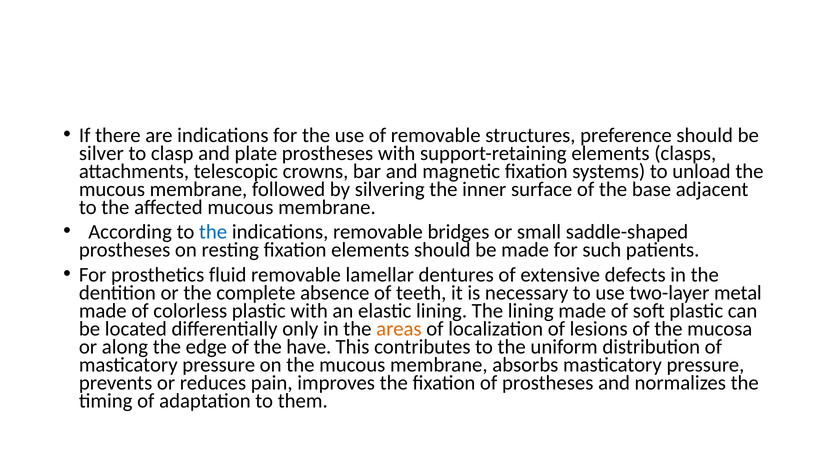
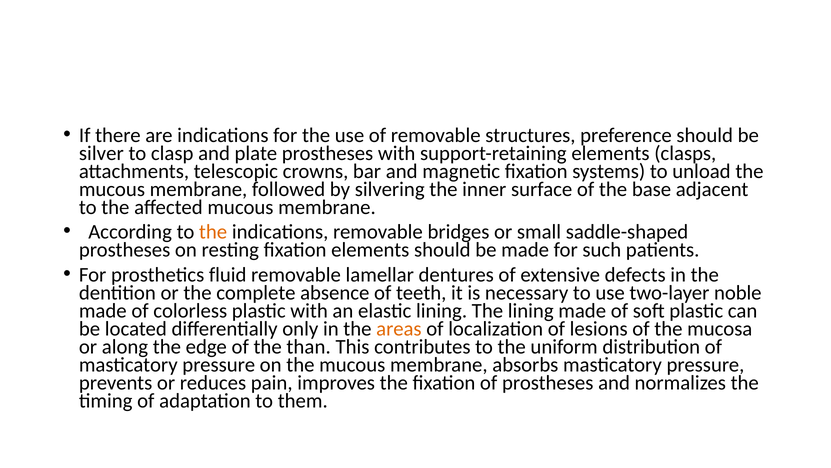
the at (213, 232) colour: blue -> orange
metal: metal -> noble
have: have -> than
